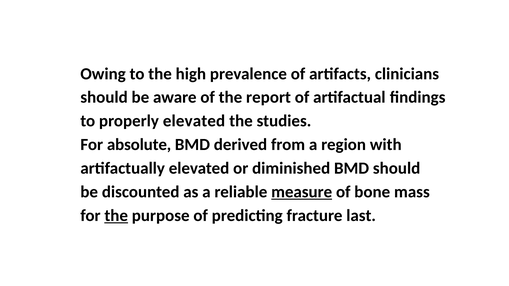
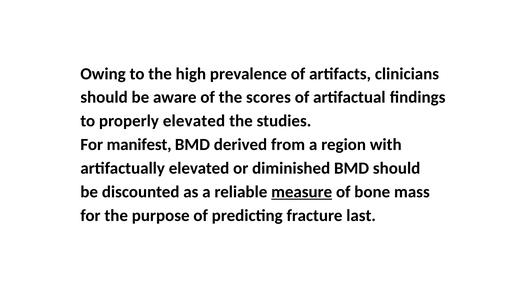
report: report -> scores
absolute: absolute -> manifest
the at (116, 216) underline: present -> none
